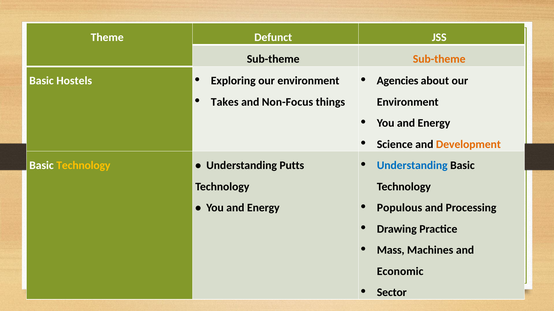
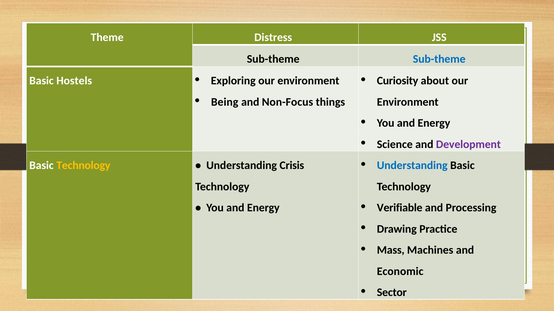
Defunct: Defunct -> Distress
Sub-theme at (439, 59) colour: orange -> blue
Agencies: Agencies -> Curiosity
Takes: Takes -> Being
Development colour: orange -> purple
Putts: Putts -> Crisis
Populous: Populous -> Verifiable
